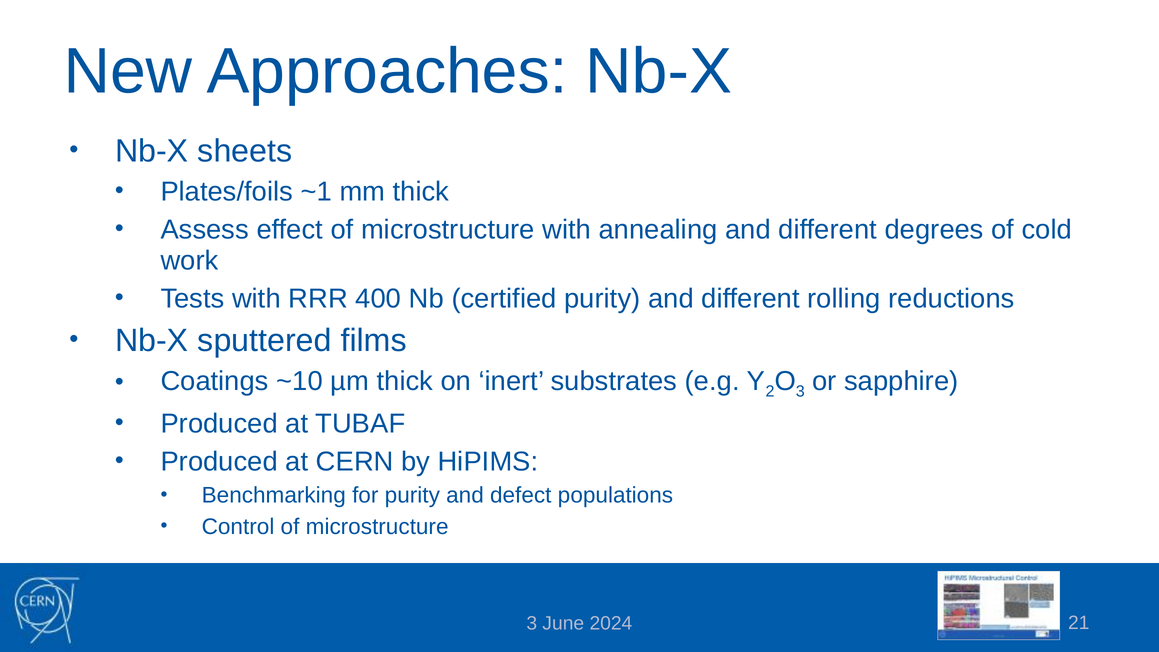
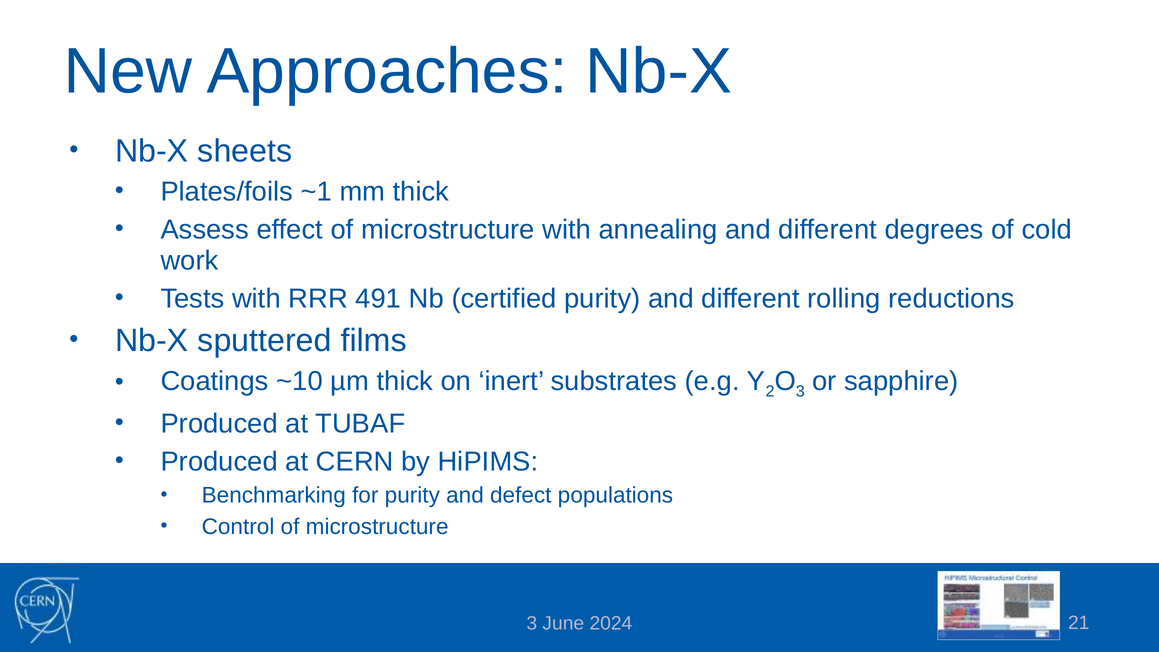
400: 400 -> 491
